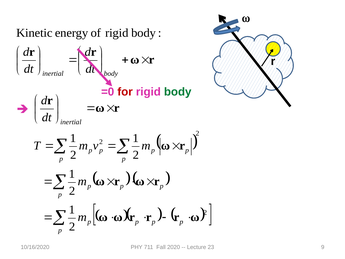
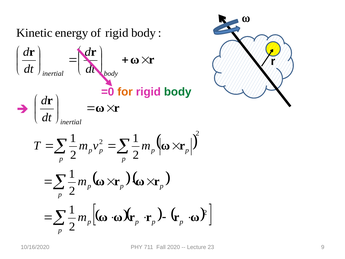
for colour: red -> orange
